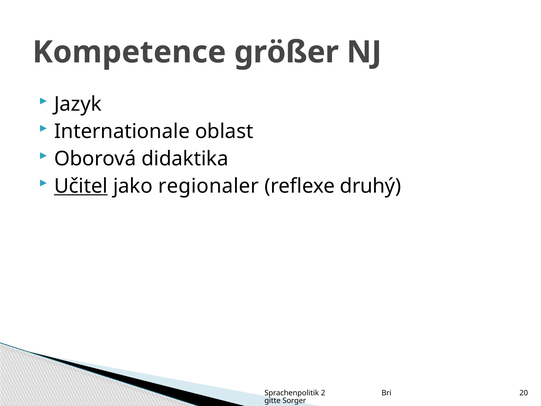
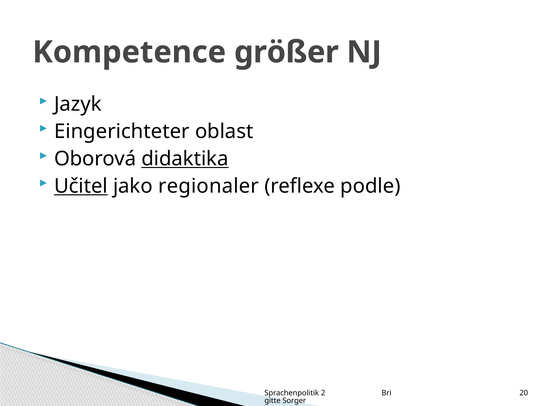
Internationale: Internationale -> Eingerichteter
didaktika underline: none -> present
druhý: druhý -> podle
